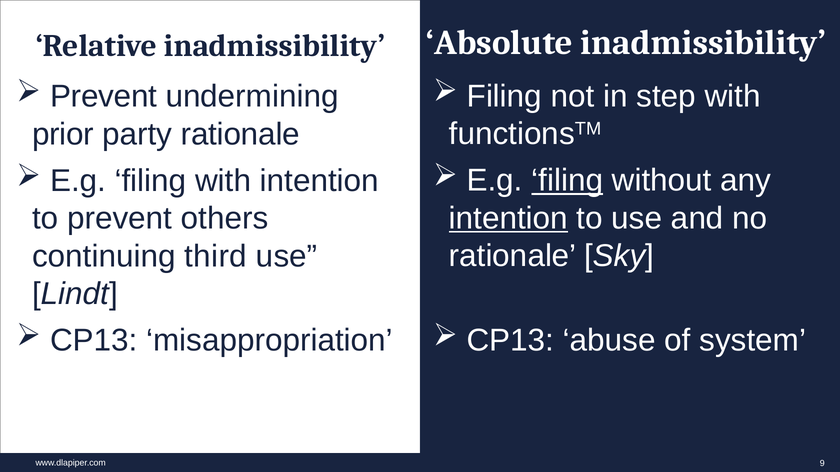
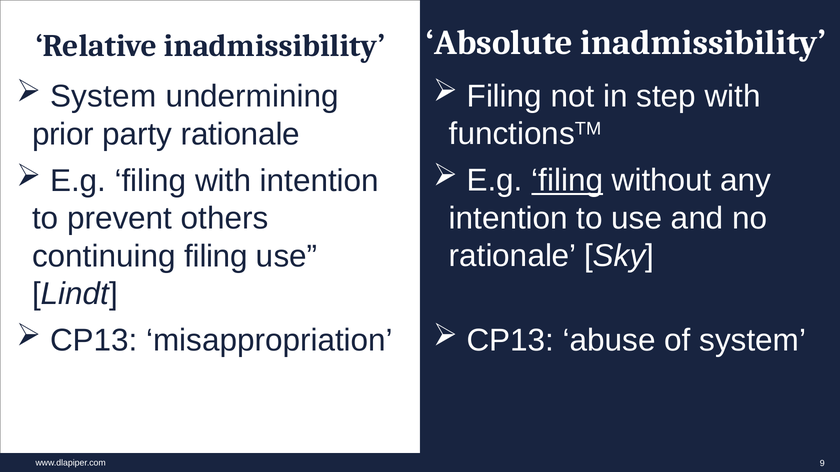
Prevent at (104, 97): Prevent -> System
intention at (508, 218) underline: present -> none
continuing third: third -> filing
